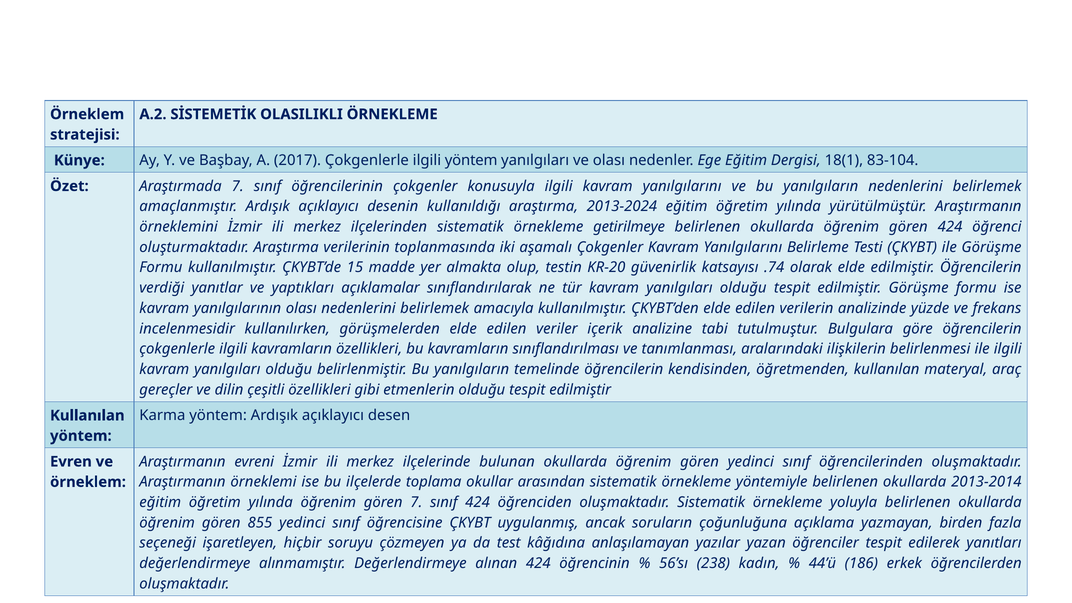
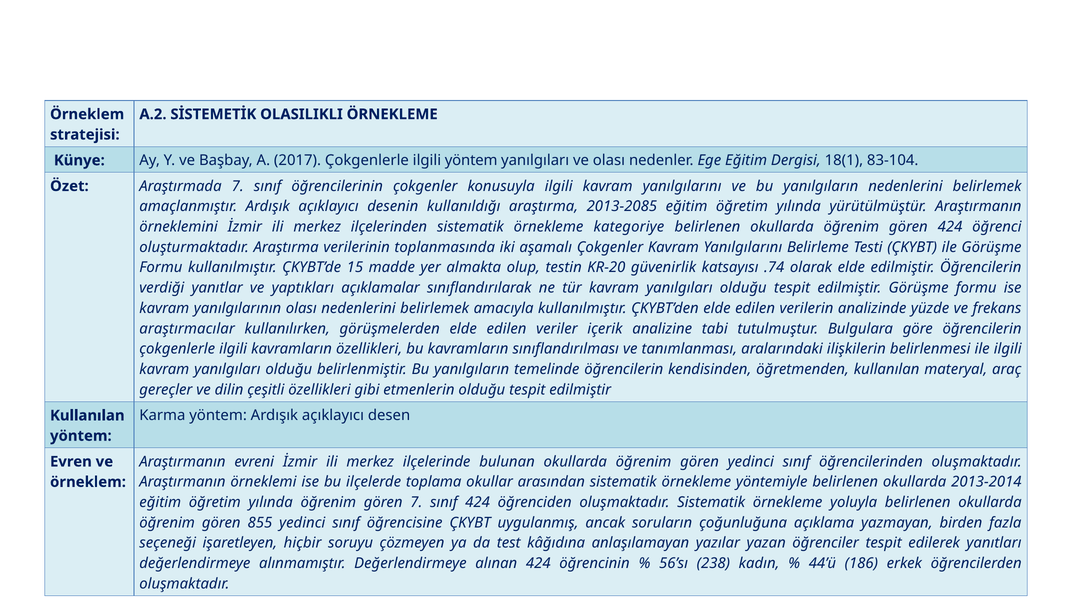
2013-2024: 2013-2024 -> 2013-2085
getirilmeye: getirilmeye -> kategoriye
incelenmesidir: incelenmesidir -> araştırmacılar
